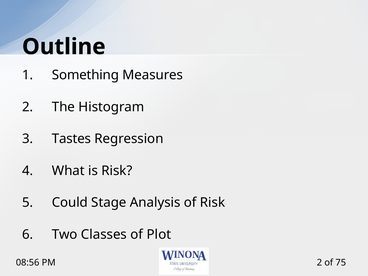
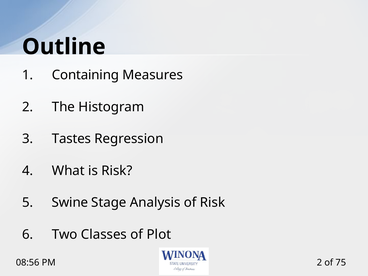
Something: Something -> Containing
Could: Could -> Swine
